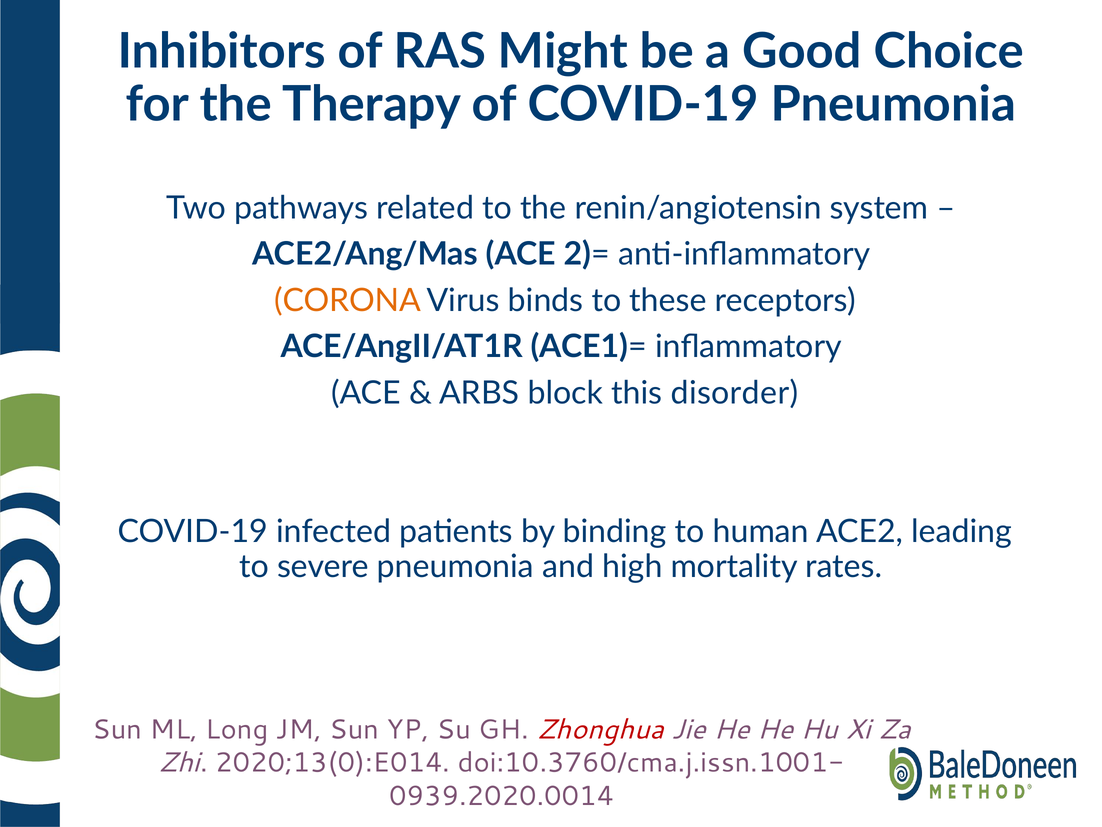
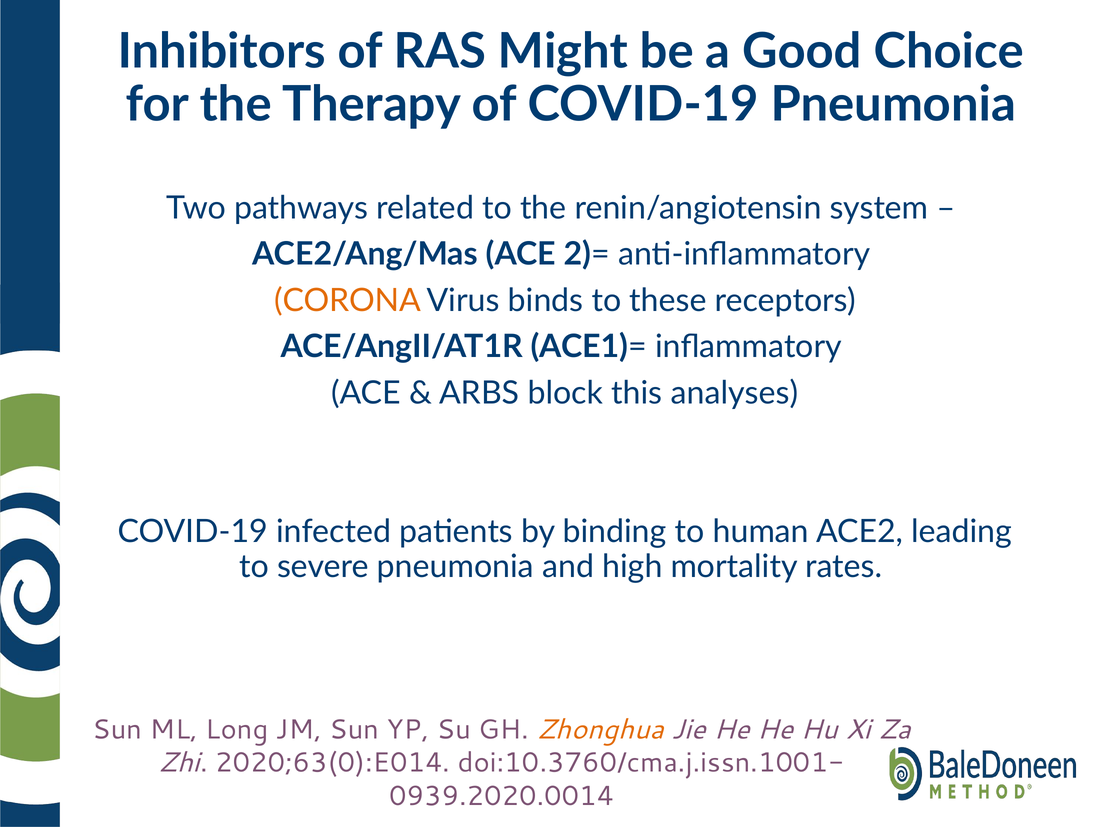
disorder: disorder -> analyses
Zhonghua colour: red -> orange
2020;13(0):E014: 2020;13(0):E014 -> 2020;63(0):E014
